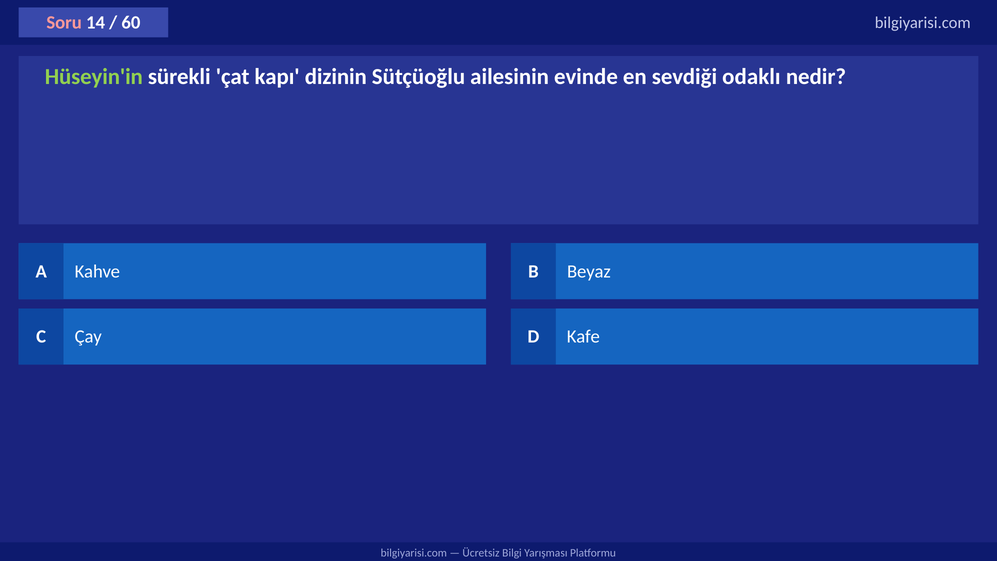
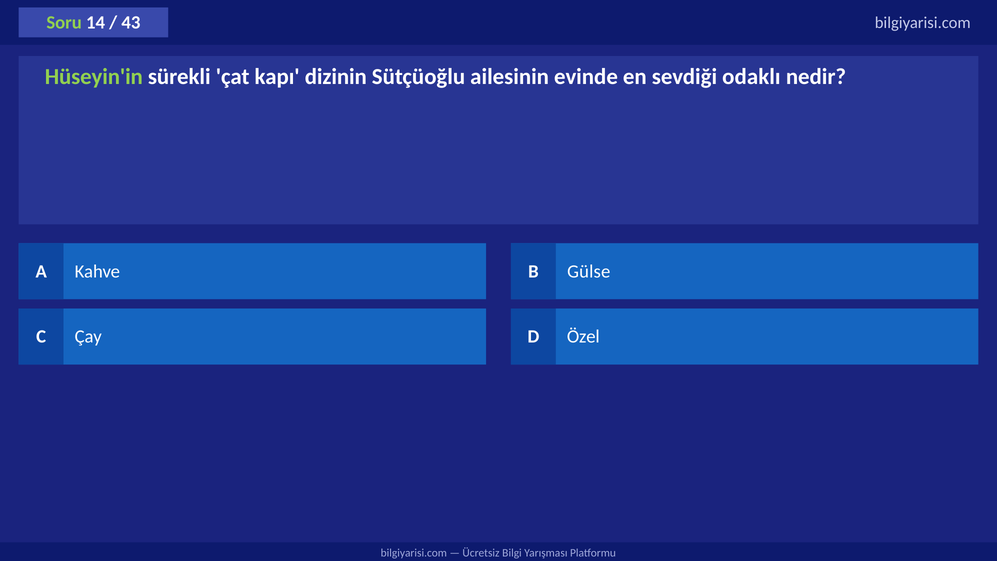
Soru colour: pink -> light green
60: 60 -> 43
Beyaz: Beyaz -> Gülse
Kafe: Kafe -> Özel
